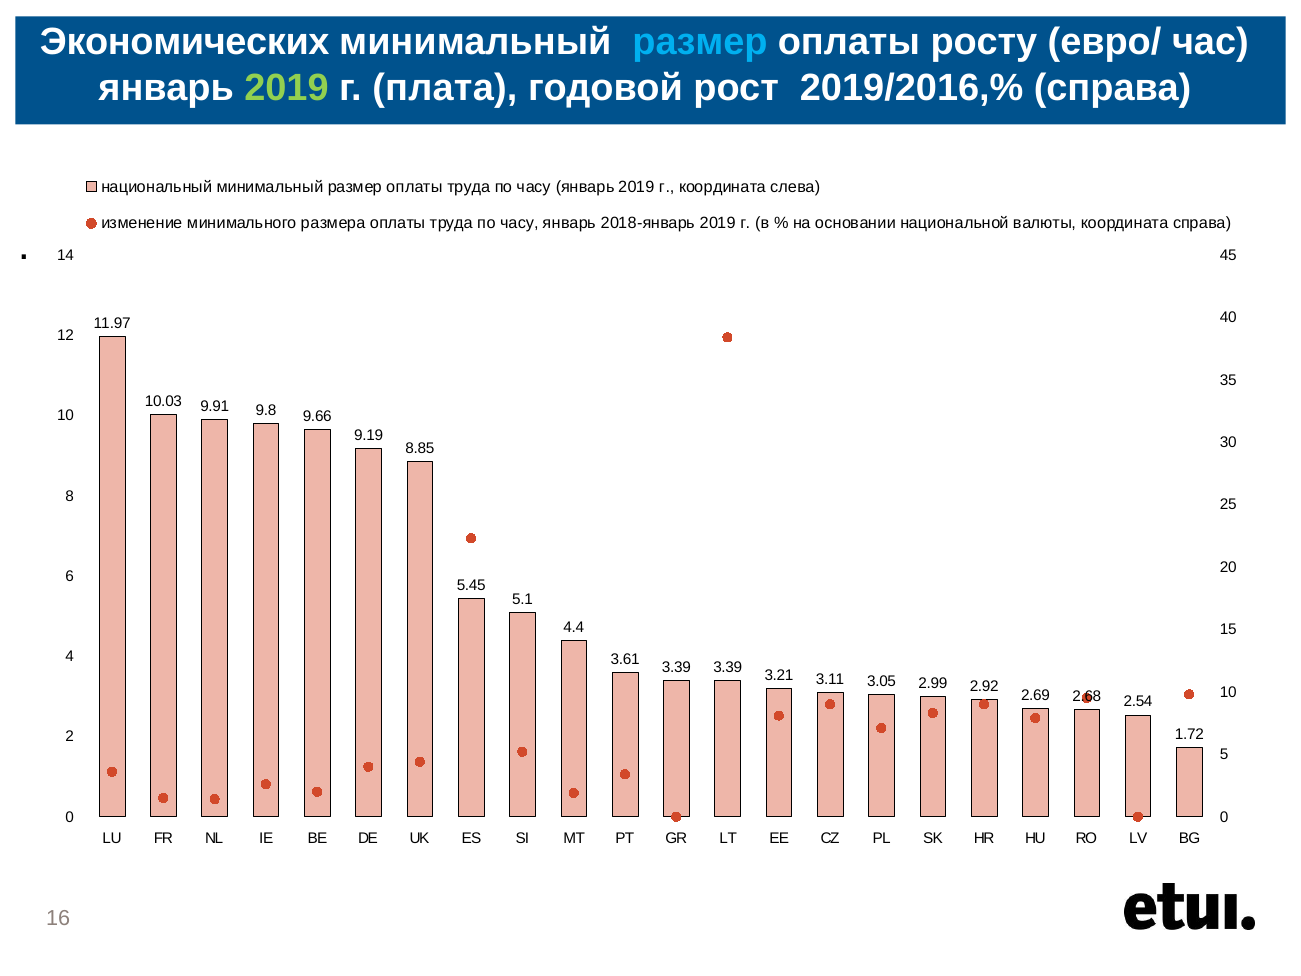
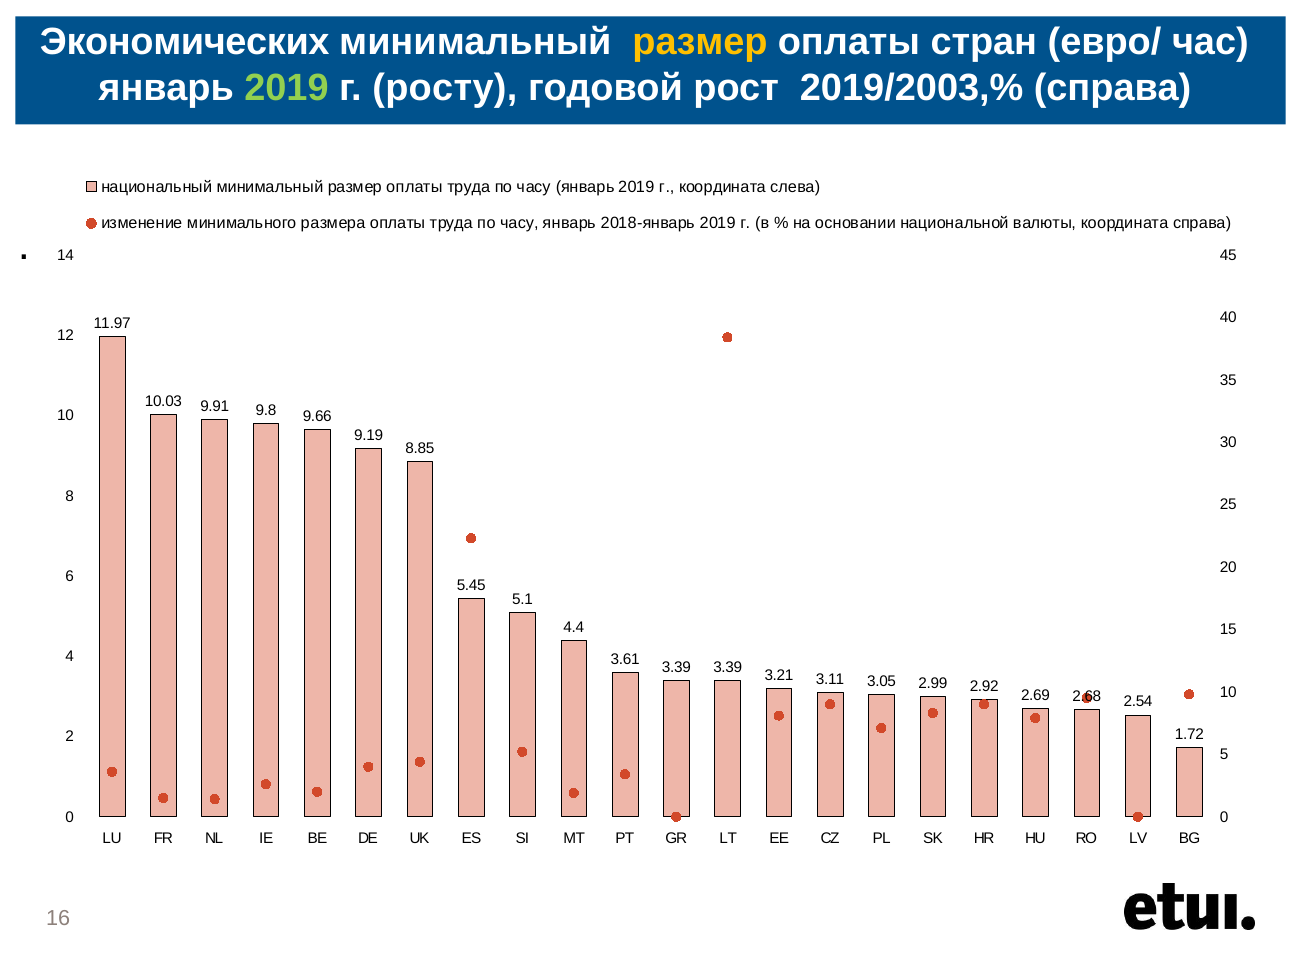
размер at (700, 42) colour: light blue -> yellow
росту: росту -> стран
плата: плата -> росту
2019/2016,%: 2019/2016,% -> 2019/2003,%
